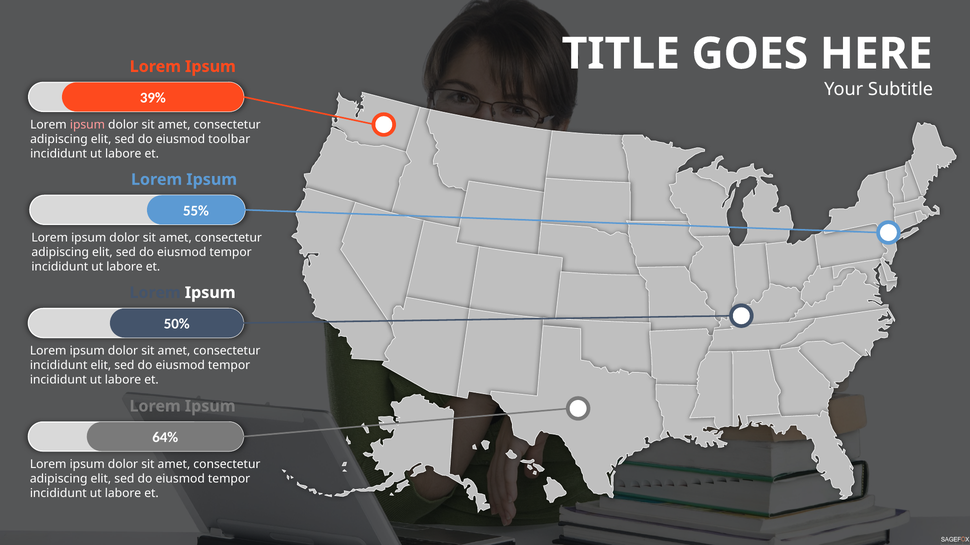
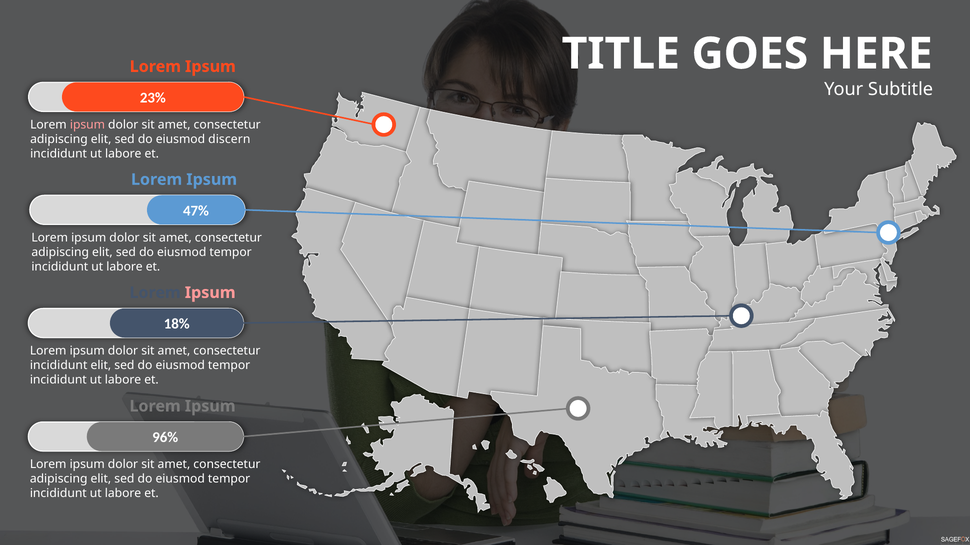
39%: 39% -> 23%
toolbar: toolbar -> discern
55%: 55% -> 47%
Ipsum at (210, 293) colour: white -> pink
50%: 50% -> 18%
64%: 64% -> 96%
